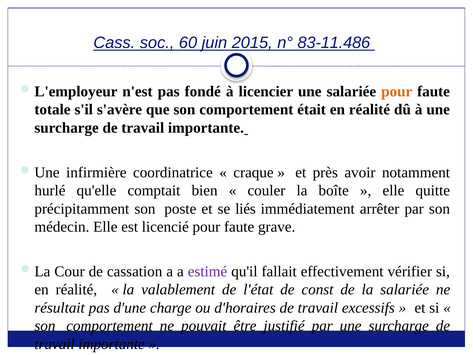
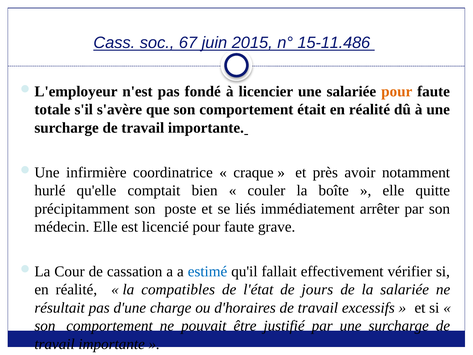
60: 60 -> 67
83-11.486: 83-11.486 -> 15-11.486
estimé colour: purple -> blue
valablement: valablement -> compatibles
const: const -> jours
